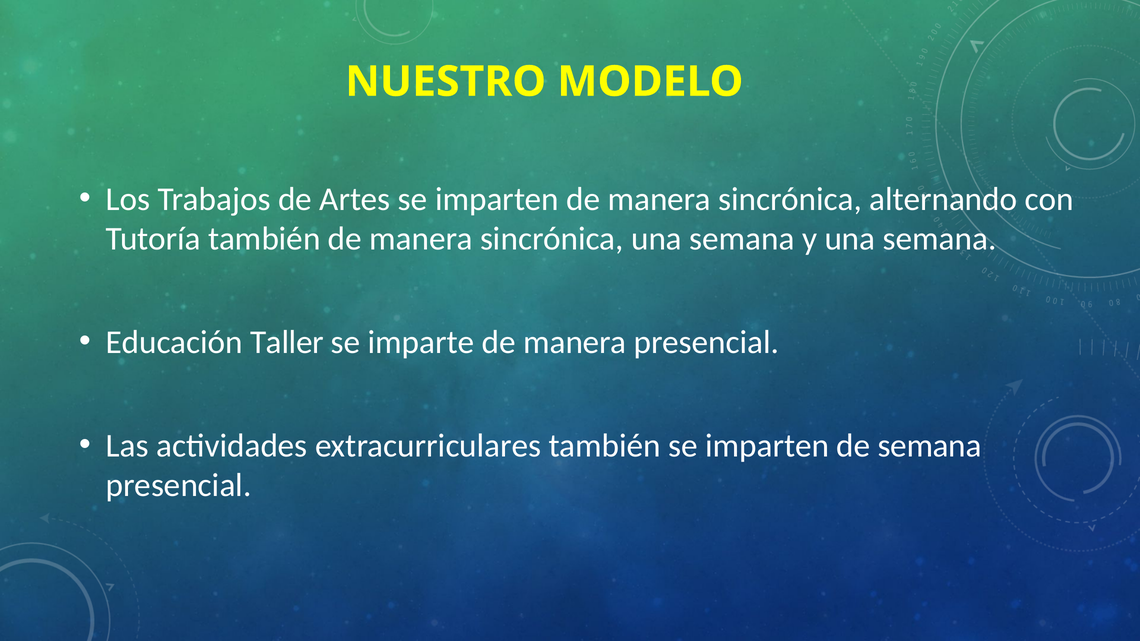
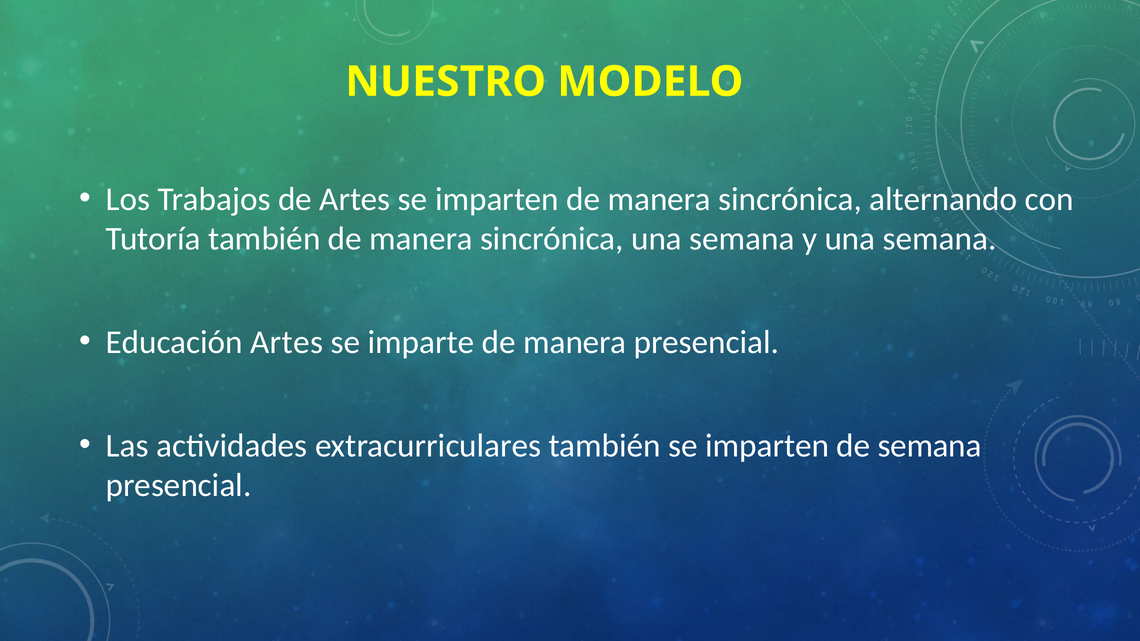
Educación Taller: Taller -> Artes
